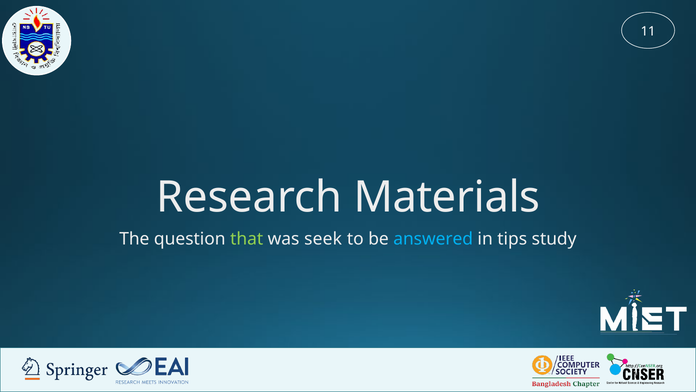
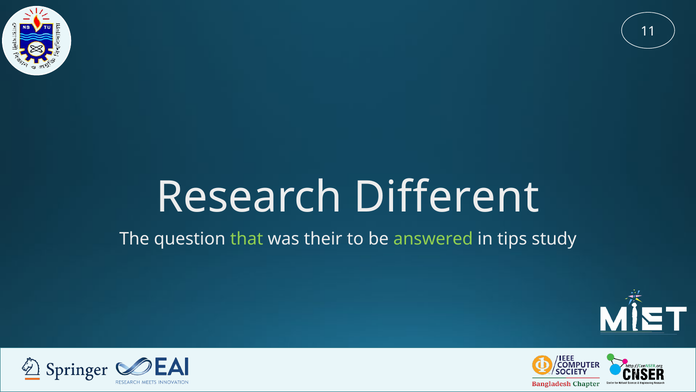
Materials: Materials -> Different
seek: seek -> their
answered colour: light blue -> light green
